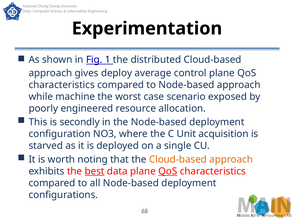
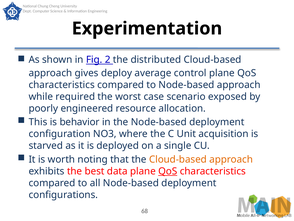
1: 1 -> 2
machine: machine -> required
secondly: secondly -> behavior
best underline: present -> none
